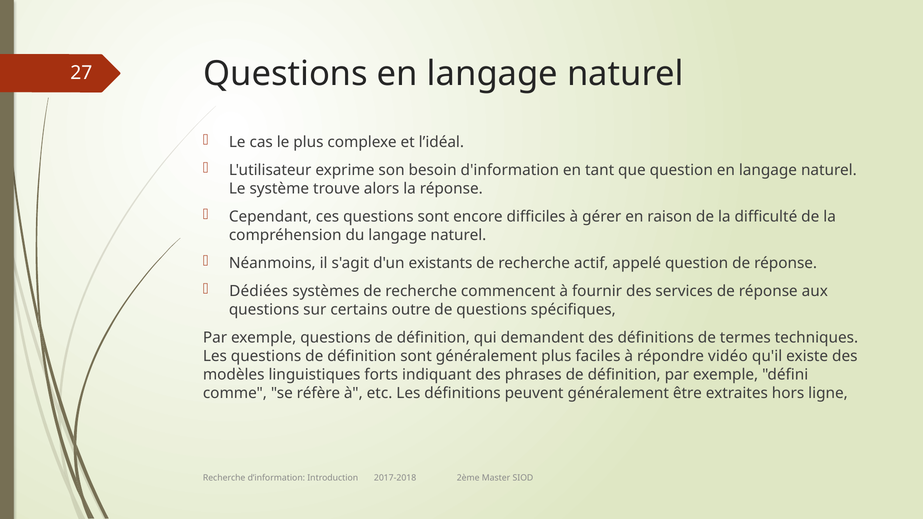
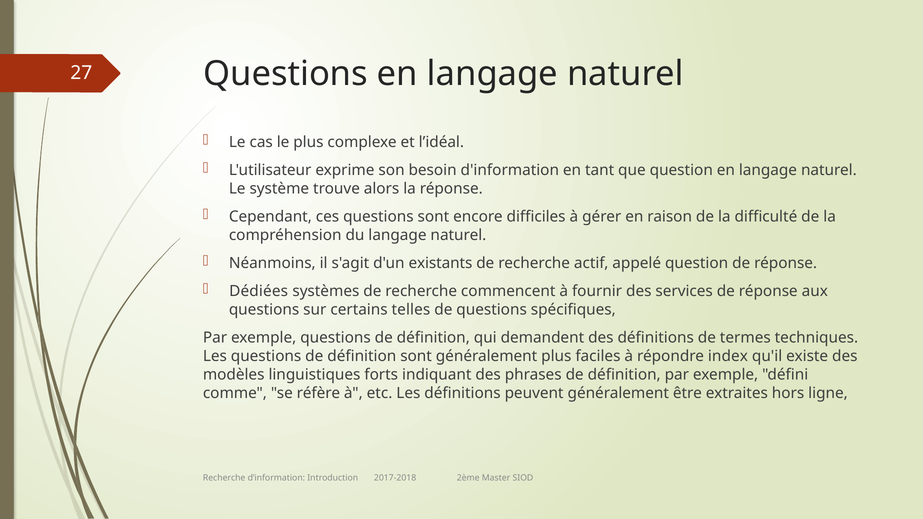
outre: outre -> telles
vidéo: vidéo -> index
